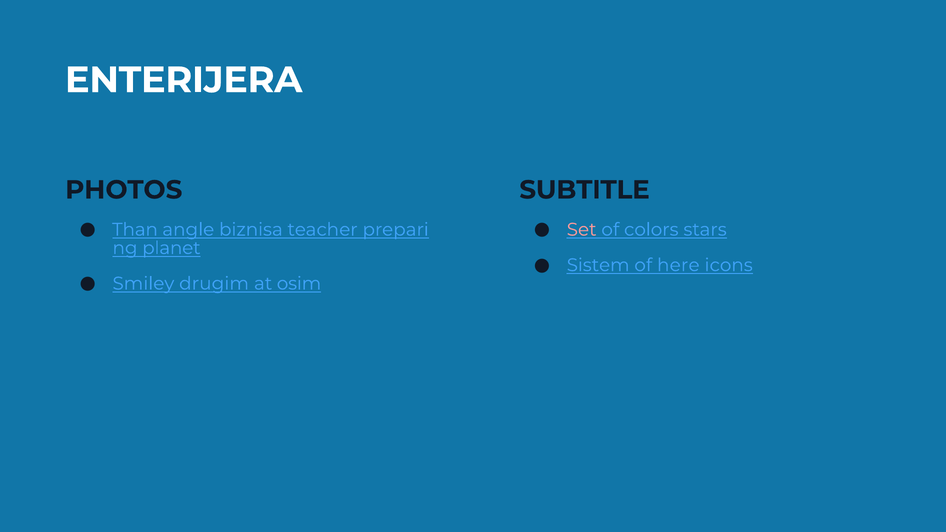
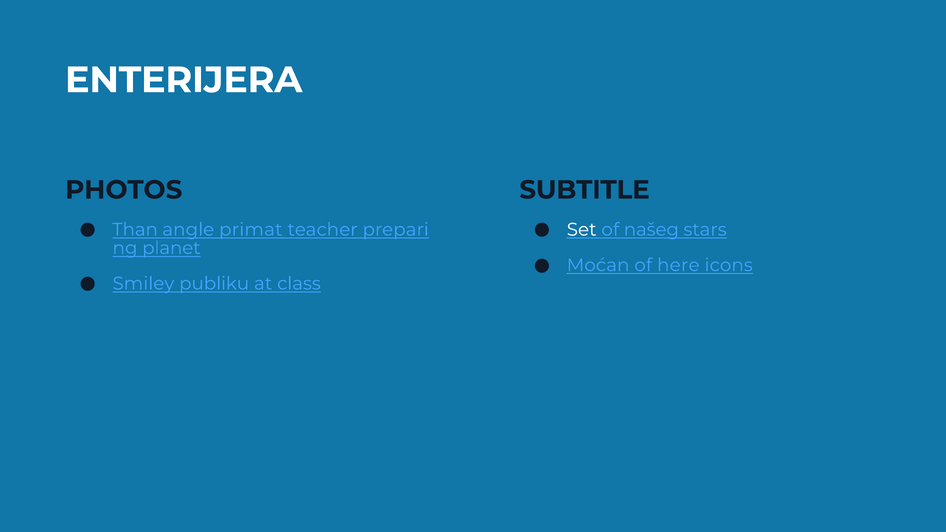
biznisa: biznisa -> primat
Set colour: pink -> white
colors: colors -> našeg
Sistem: Sistem -> Moćan
drugim: drugim -> publiku
osim: osim -> class
